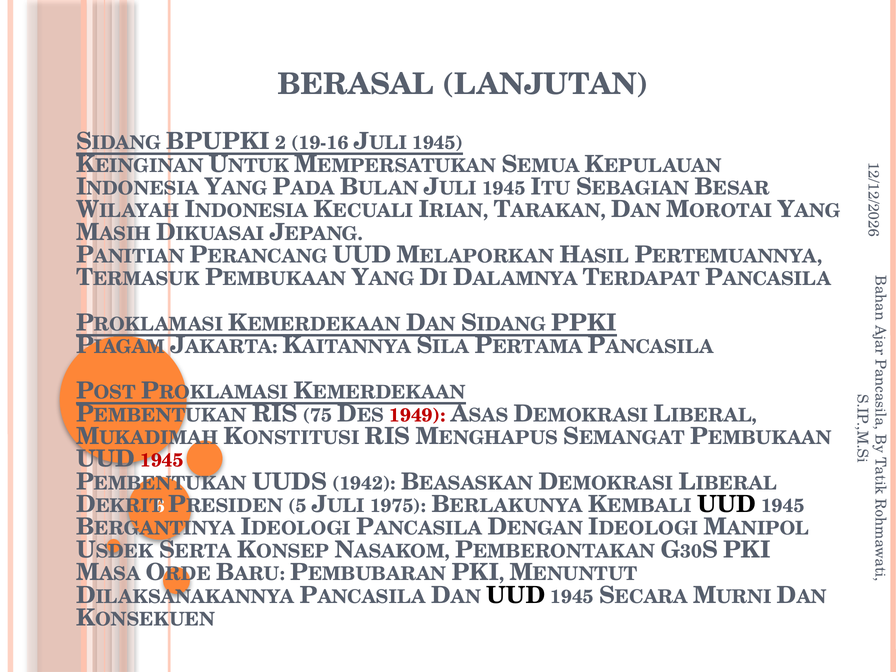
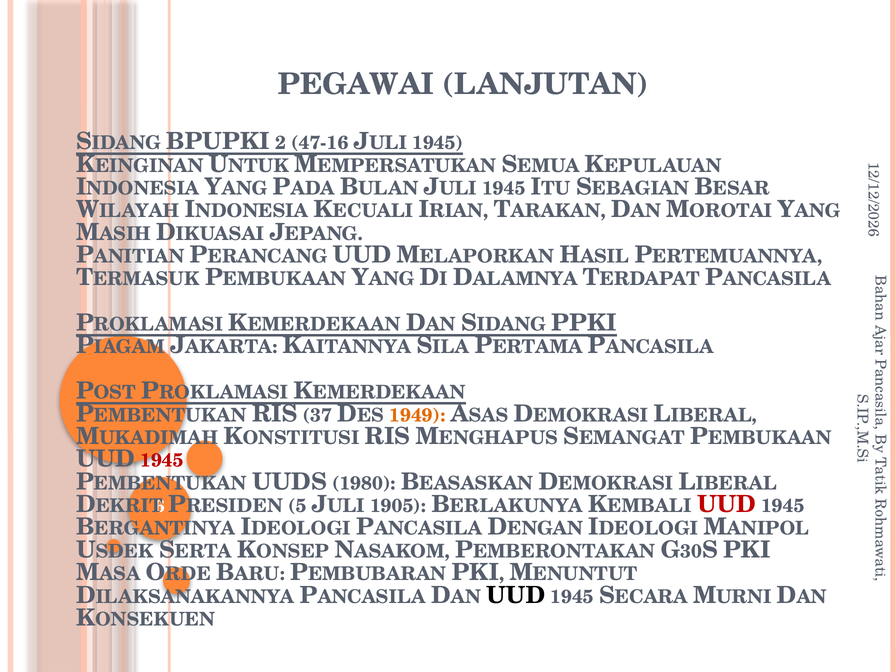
BERASAL: BERASAL -> PEGAWAI
19-16: 19-16 -> 47-16
75: 75 -> 37
1949 colour: red -> orange
1942: 1942 -> 1980
1975: 1975 -> 1905
UUD at (726, 504) colour: black -> red
